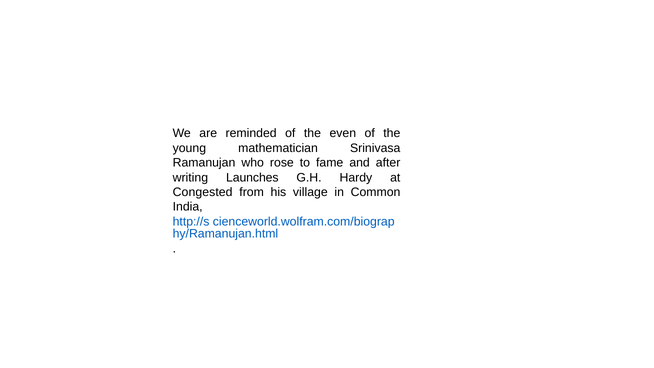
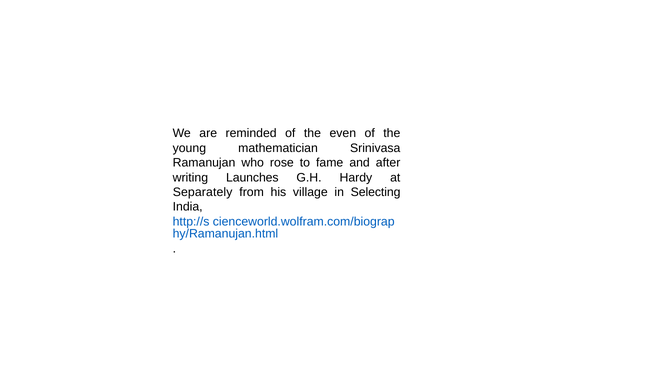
Congested: Congested -> Separately
Common: Common -> Selecting
